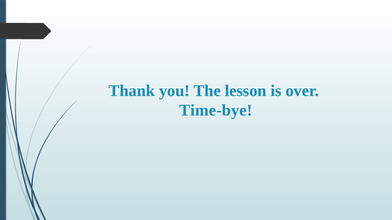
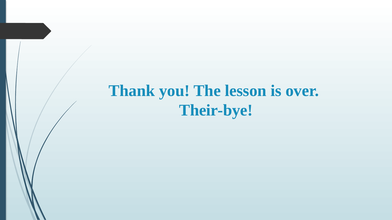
Time-bye: Time-bye -> Their-bye
